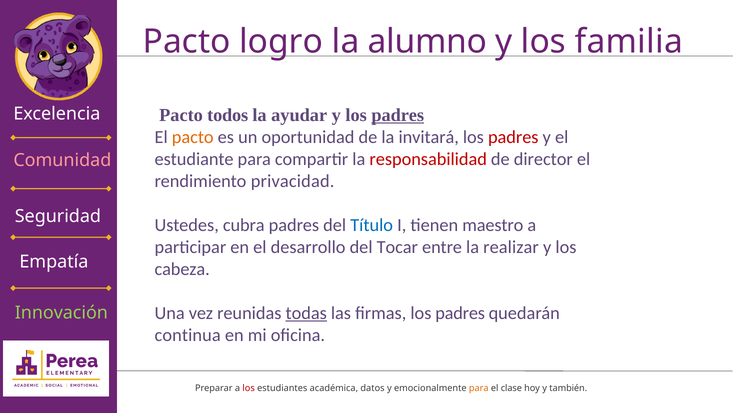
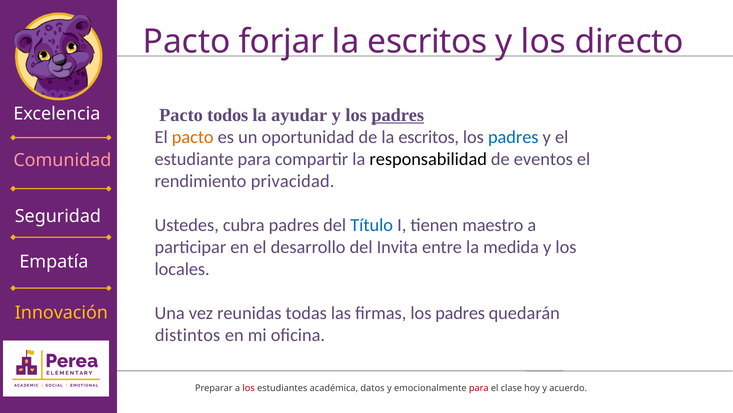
logro: logro -> forjar
alumno at (427, 41): alumno -> escritos
familia: familia -> directo
de la invitará: invitará -> escritos
padres at (513, 137) colour: red -> blue
responsabilidad colour: red -> black
director: director -> eventos
Tocar: Tocar -> Invita
realizar: realizar -> medida
cabeza: cabeza -> locales
todas underline: present -> none
Innovación colour: light green -> yellow
continua: continua -> distintos
para at (479, 388) colour: orange -> red
también: también -> acuerdo
